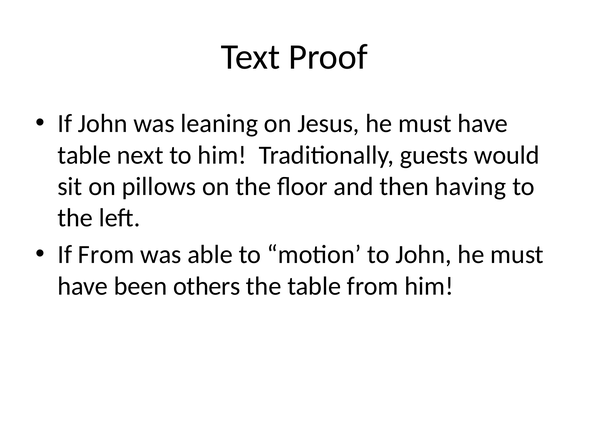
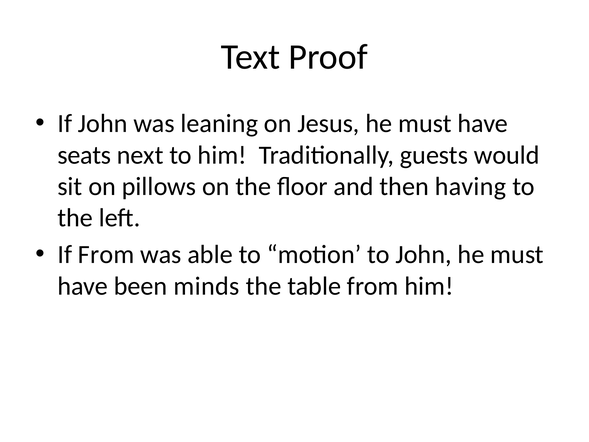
table at (84, 155): table -> seats
others: others -> minds
